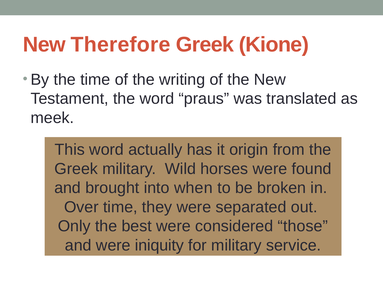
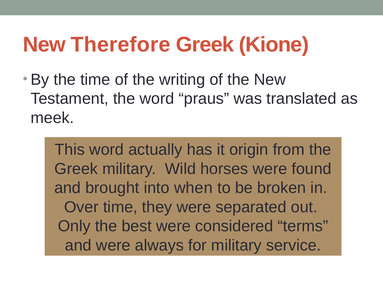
those: those -> terms
iniquity: iniquity -> always
